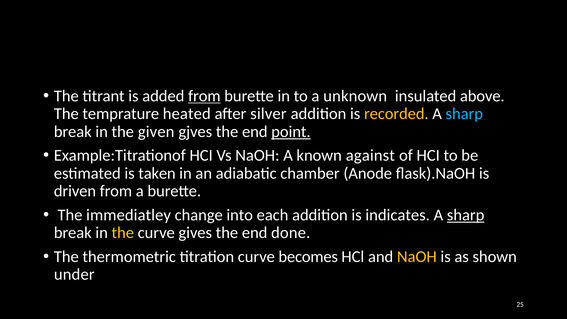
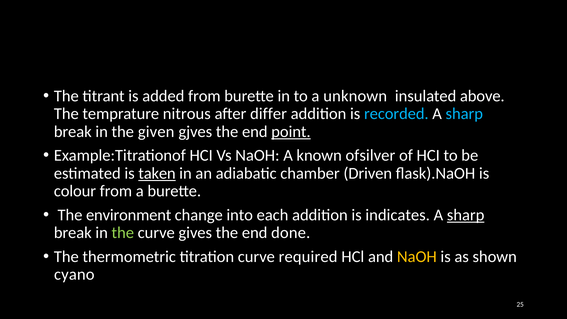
from at (204, 96) underline: present -> none
heated: heated -> nitrous
silver: silver -> differ
recorded colour: yellow -> light blue
against: against -> ofsilver
taken underline: none -> present
Anode: Anode -> Driven
driven: driven -> colour
immediatley: immediatley -> environment
the at (123, 233) colour: yellow -> light green
becomes: becomes -> required
under: under -> cyano
